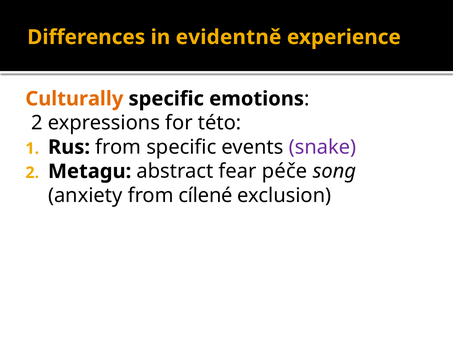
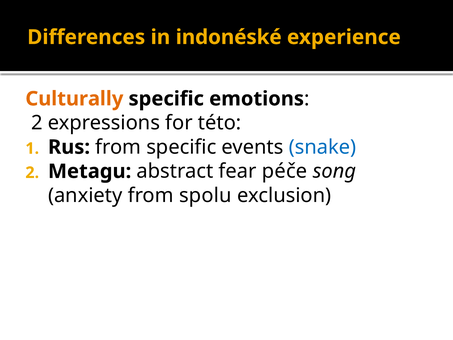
evidentně: evidentně -> indonéské
snake colour: purple -> blue
cílené: cílené -> spolu
